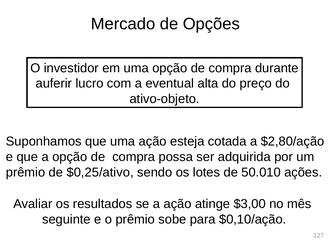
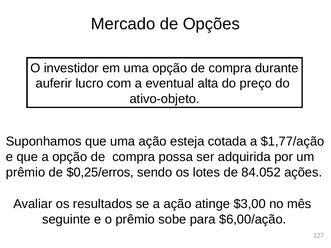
$2,80/ação: $2,80/ação -> $1,77/ação
$0,25/ativo: $0,25/ativo -> $0,25/erros
50.010: 50.010 -> 84.052
$0,10/ação: $0,10/ação -> $6,00/ação
